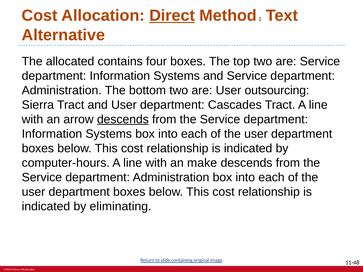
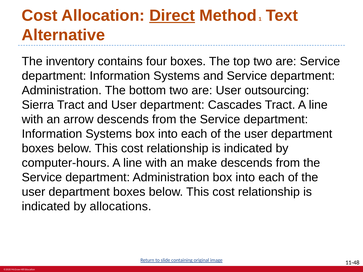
allocated: allocated -> inventory
descends at (123, 119) underline: present -> none
eliminating: eliminating -> allocations
